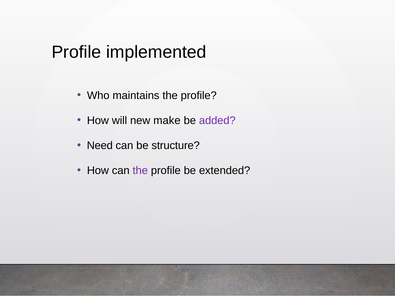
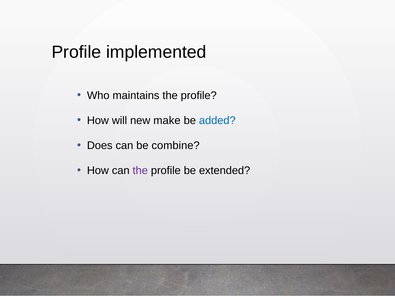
added colour: purple -> blue
Need: Need -> Does
structure: structure -> combine
